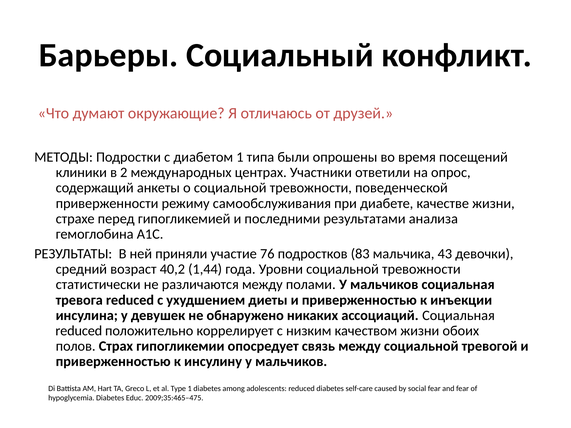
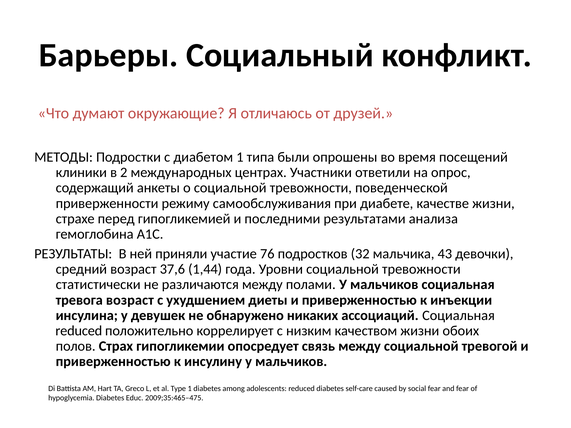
83: 83 -> 32
40,2: 40,2 -> 37,6
тревога reduced: reduced -> возраст
